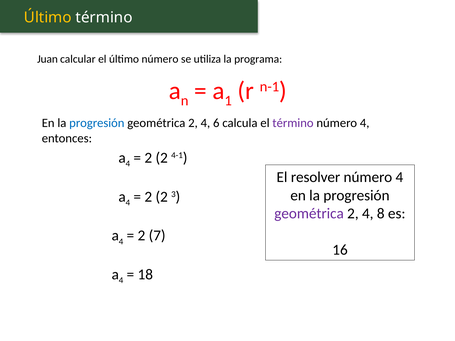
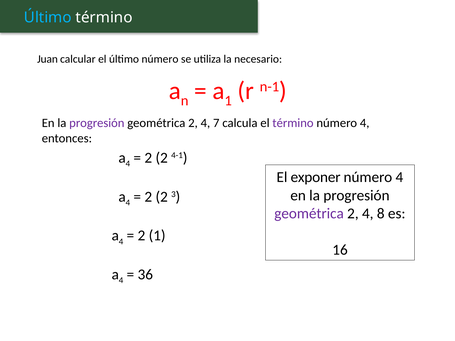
Último at (48, 17) colour: yellow -> light blue
programa: programa -> necesario
progresión at (97, 123) colour: blue -> purple
6: 6 -> 7
resolver: resolver -> exponer
2 7: 7 -> 1
18: 18 -> 36
